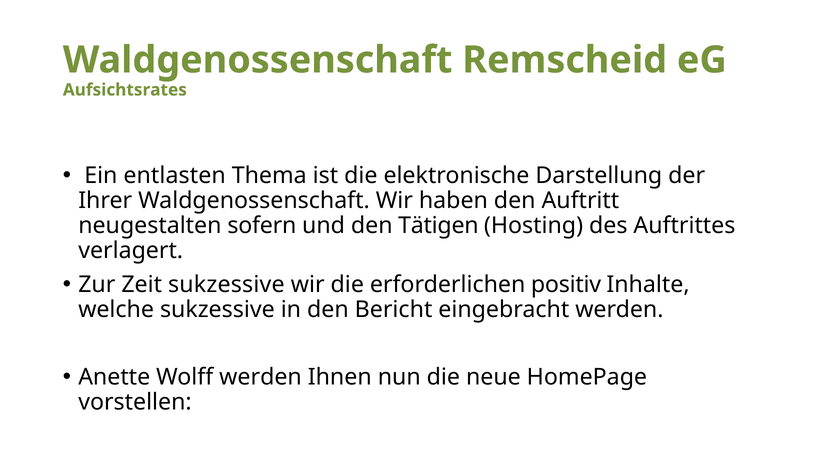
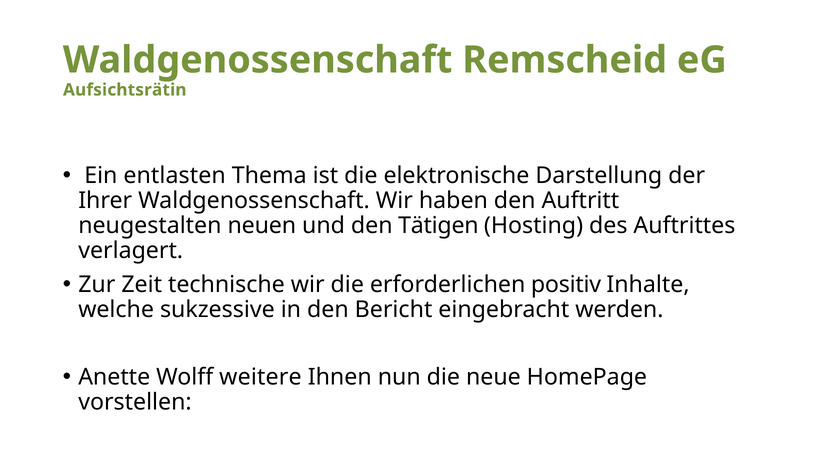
Aufsichtsrates: Aufsichtsrates -> Aufsichtsrätin
sofern: sofern -> neuen
Zeit sukzessive: sukzessive -> technische
Wolff werden: werden -> weitere
